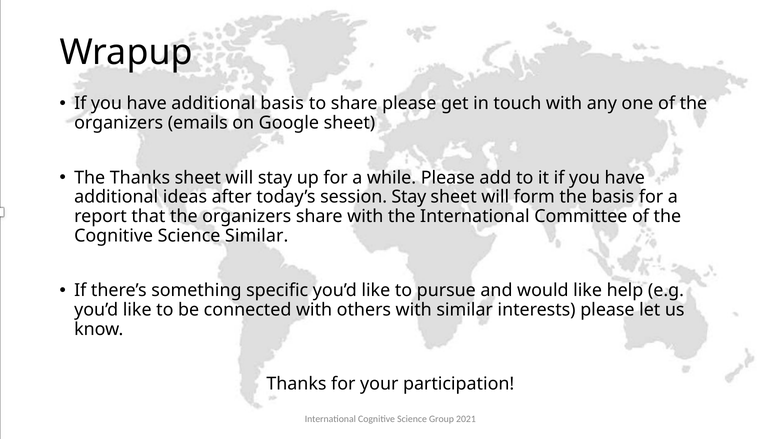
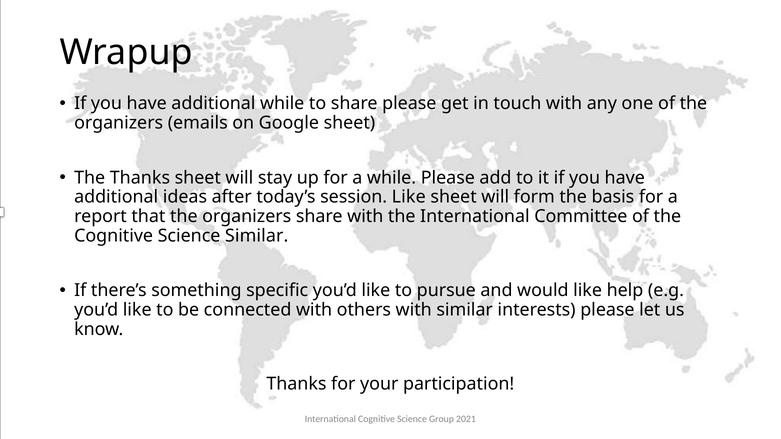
additional basis: basis -> while
session Stay: Stay -> Like
